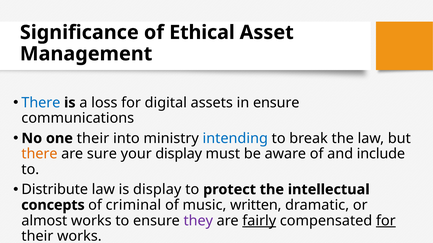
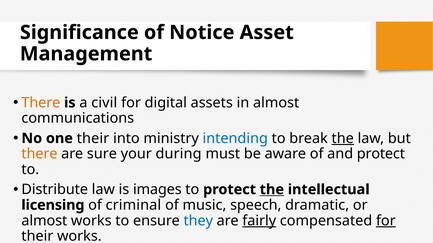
Ethical: Ethical -> Notice
There at (41, 103) colour: blue -> orange
loss: loss -> civil
in ensure: ensure -> almost
the at (343, 139) underline: none -> present
your display: display -> during
and include: include -> protect
is display: display -> images
the at (272, 190) underline: none -> present
concepts: concepts -> licensing
written: written -> speech
they colour: purple -> blue
